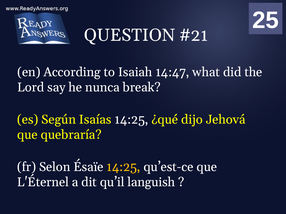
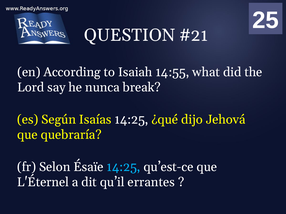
14:47: 14:47 -> 14:55
14:25 at (123, 167) colour: yellow -> light blue
languish: languish -> errantes
